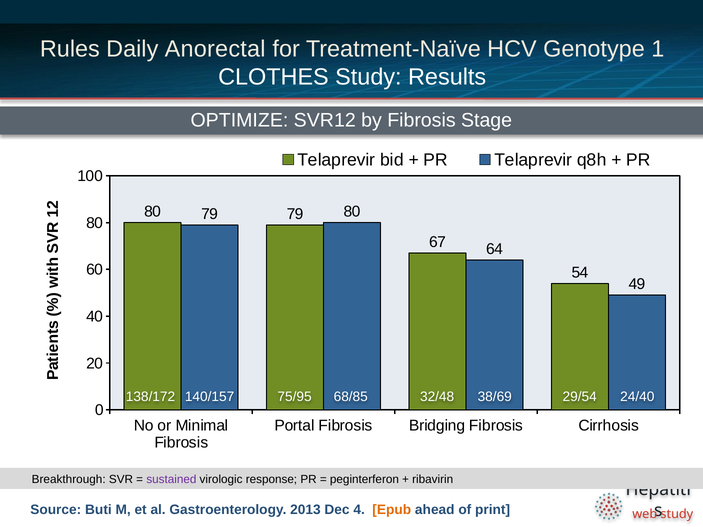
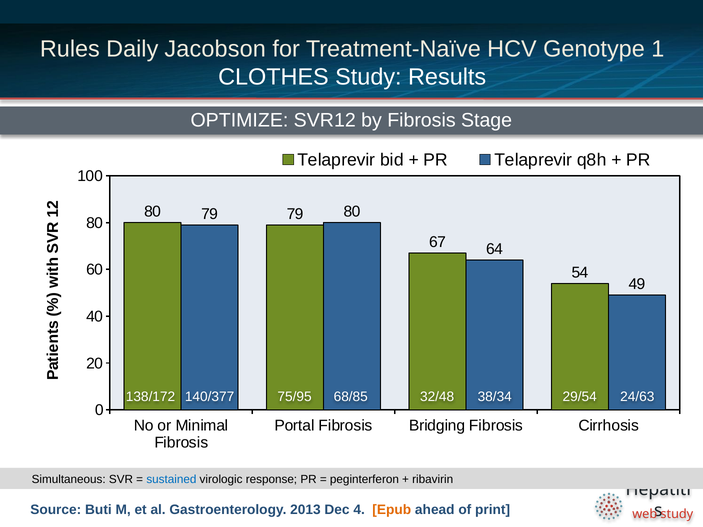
Anorectal: Anorectal -> Jacobson
140/157: 140/157 -> 140/377
38/69: 38/69 -> 38/34
24/40: 24/40 -> 24/63
Breakthrough: Breakthrough -> Simultaneous
sustained colour: purple -> blue
